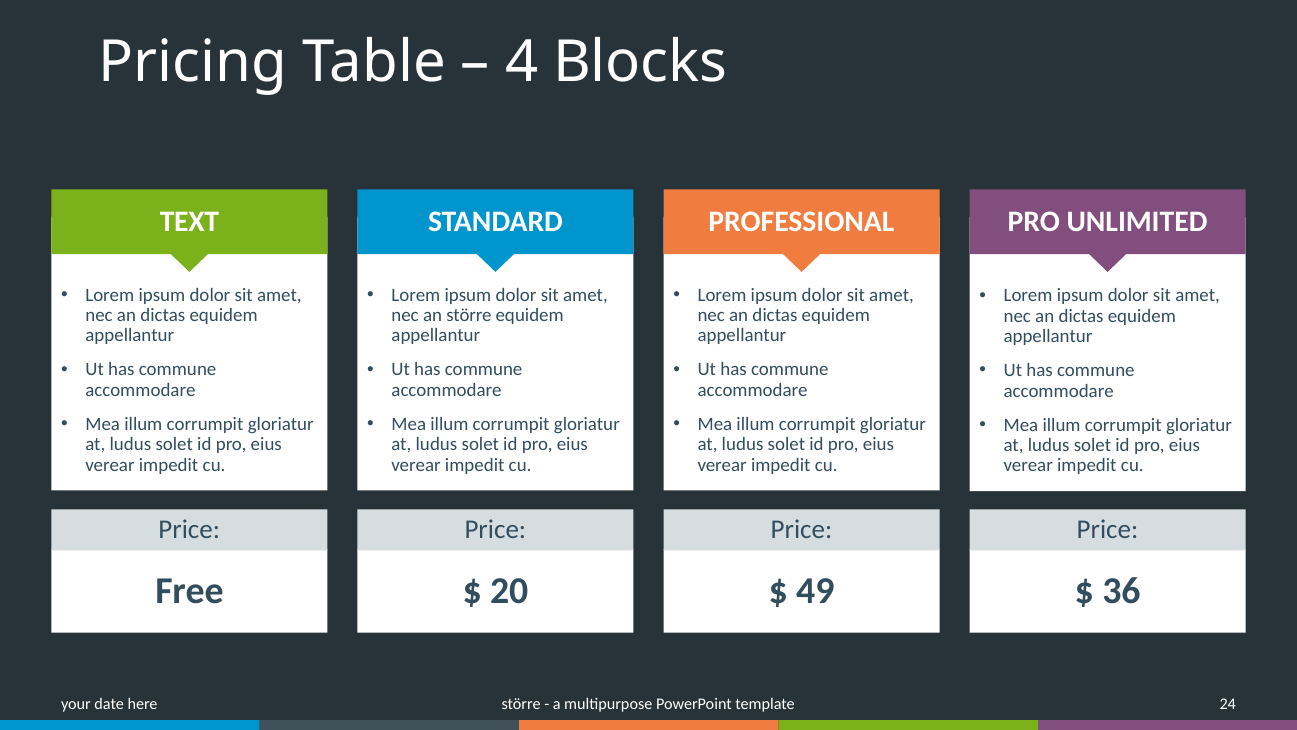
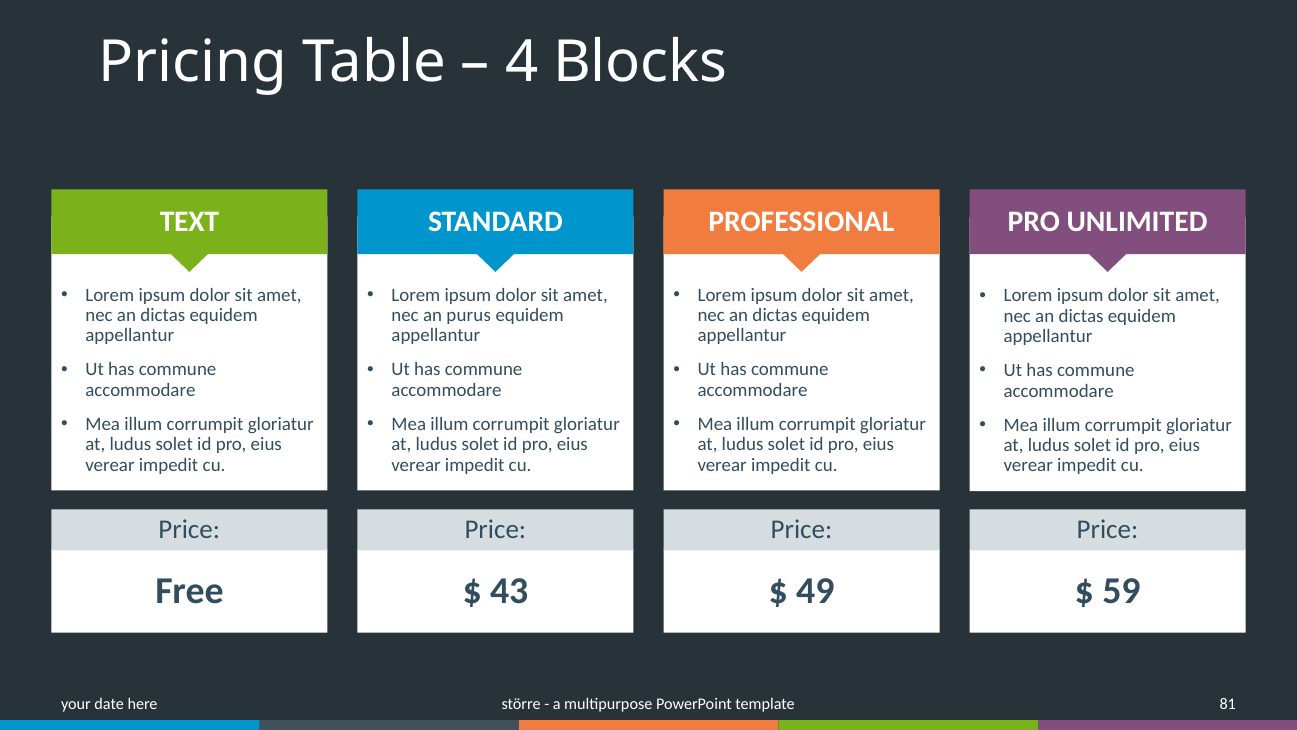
an större: större -> purus
20: 20 -> 43
36: 36 -> 59
24: 24 -> 81
